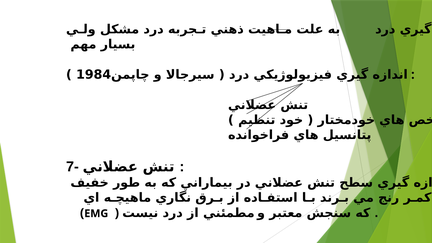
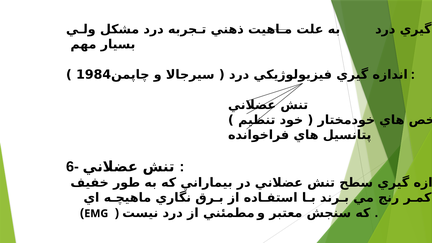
7-: 7- -> 6-
